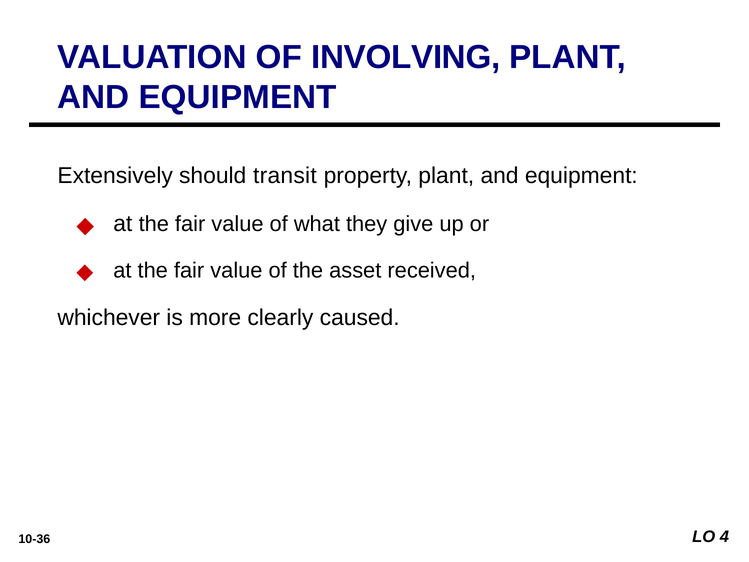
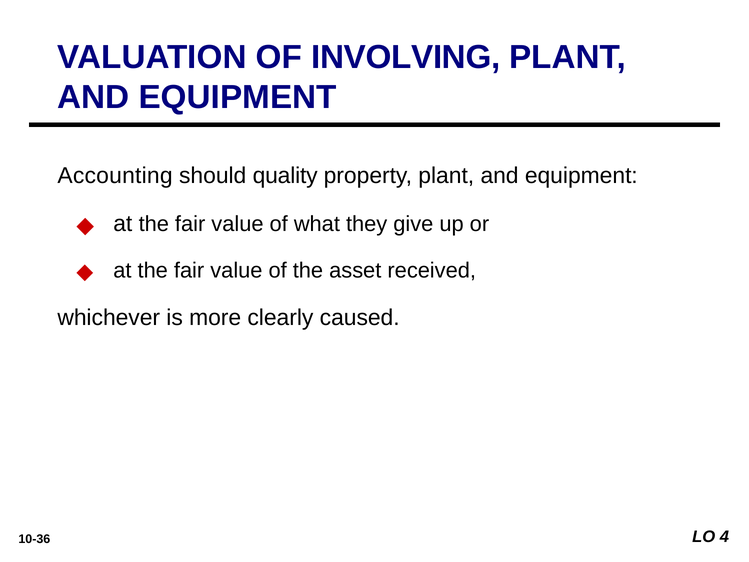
Extensively: Extensively -> Accounting
transit: transit -> quality
